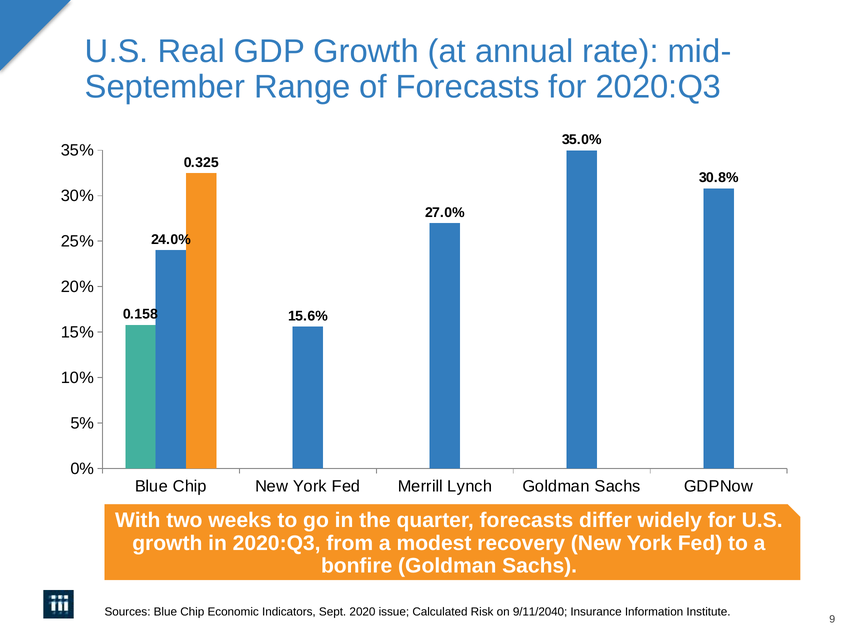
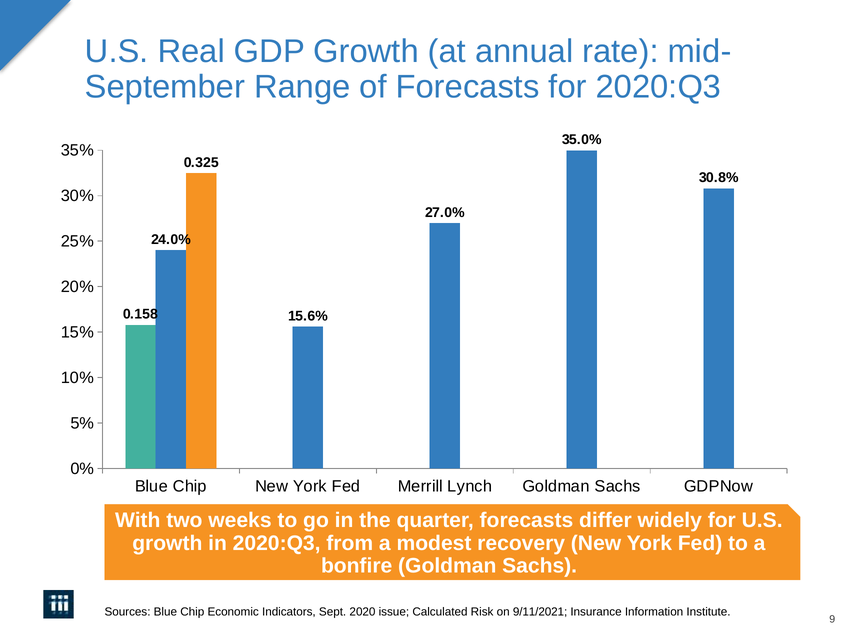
9/11/2040: 9/11/2040 -> 9/11/2021
